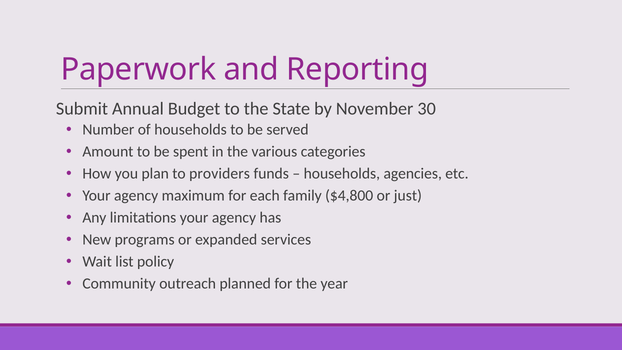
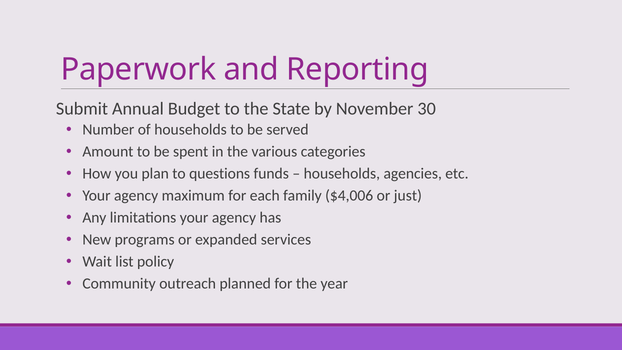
providers: providers -> questions
$4,800: $4,800 -> $4,006
